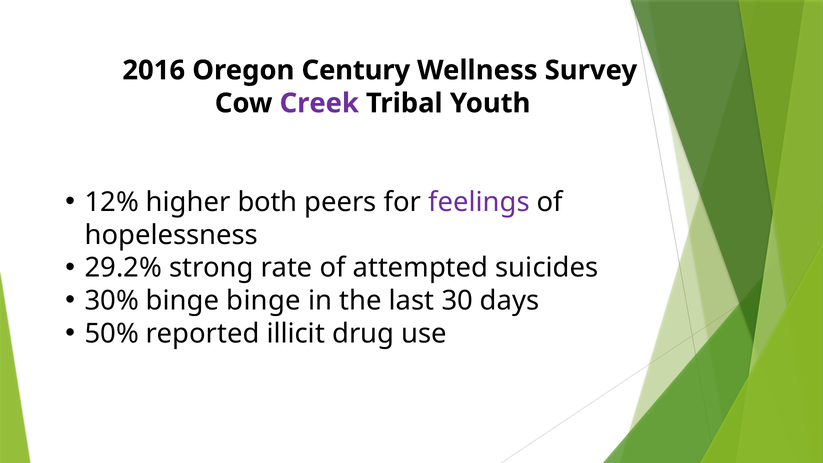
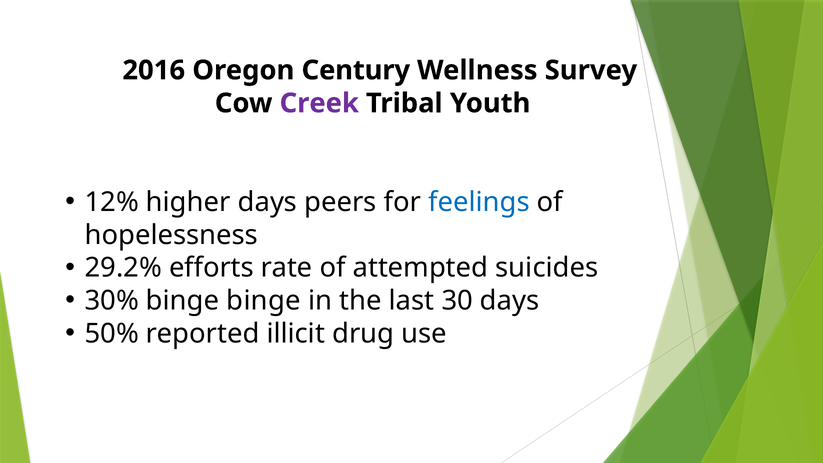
higher both: both -> days
feelings colour: purple -> blue
strong: strong -> efforts
